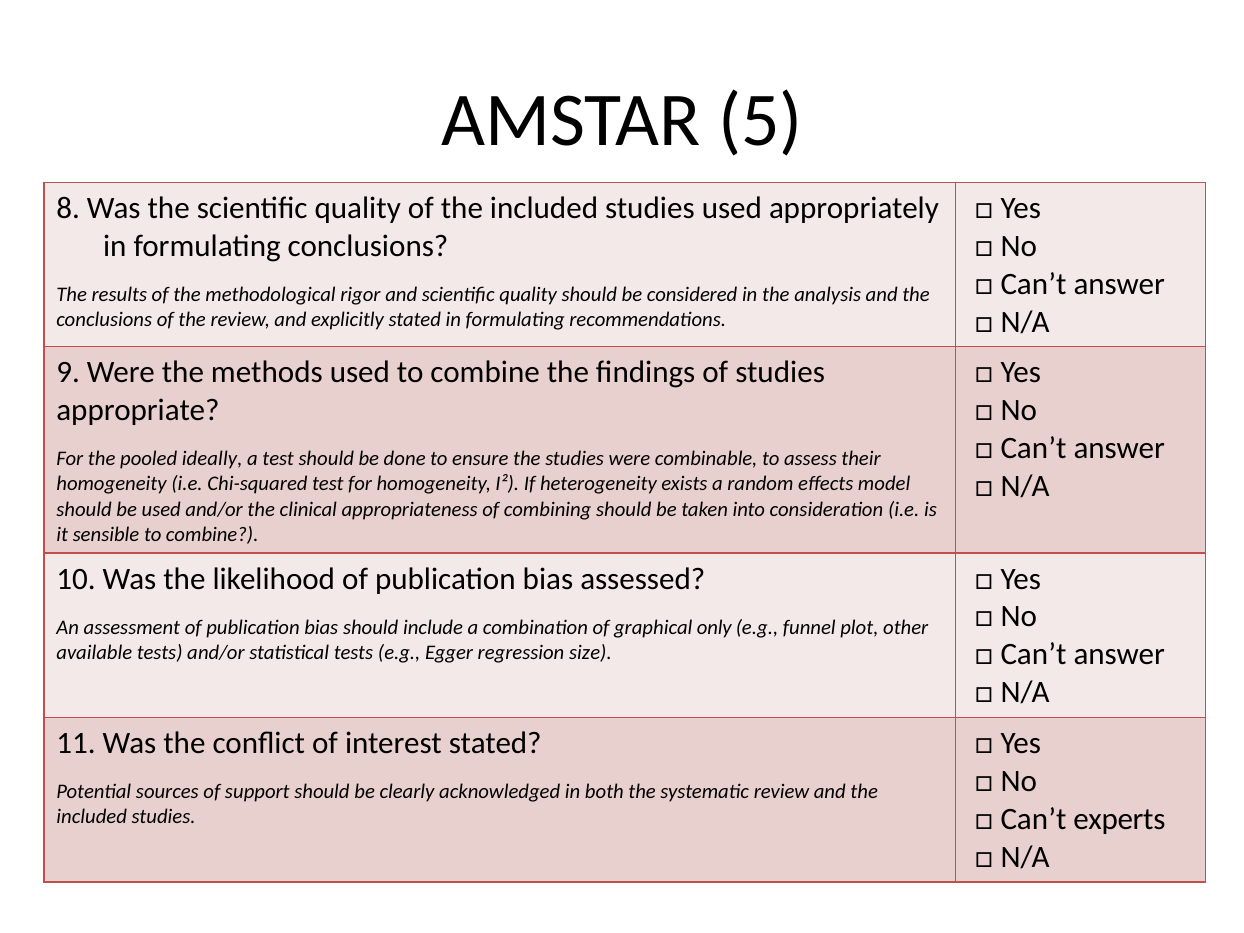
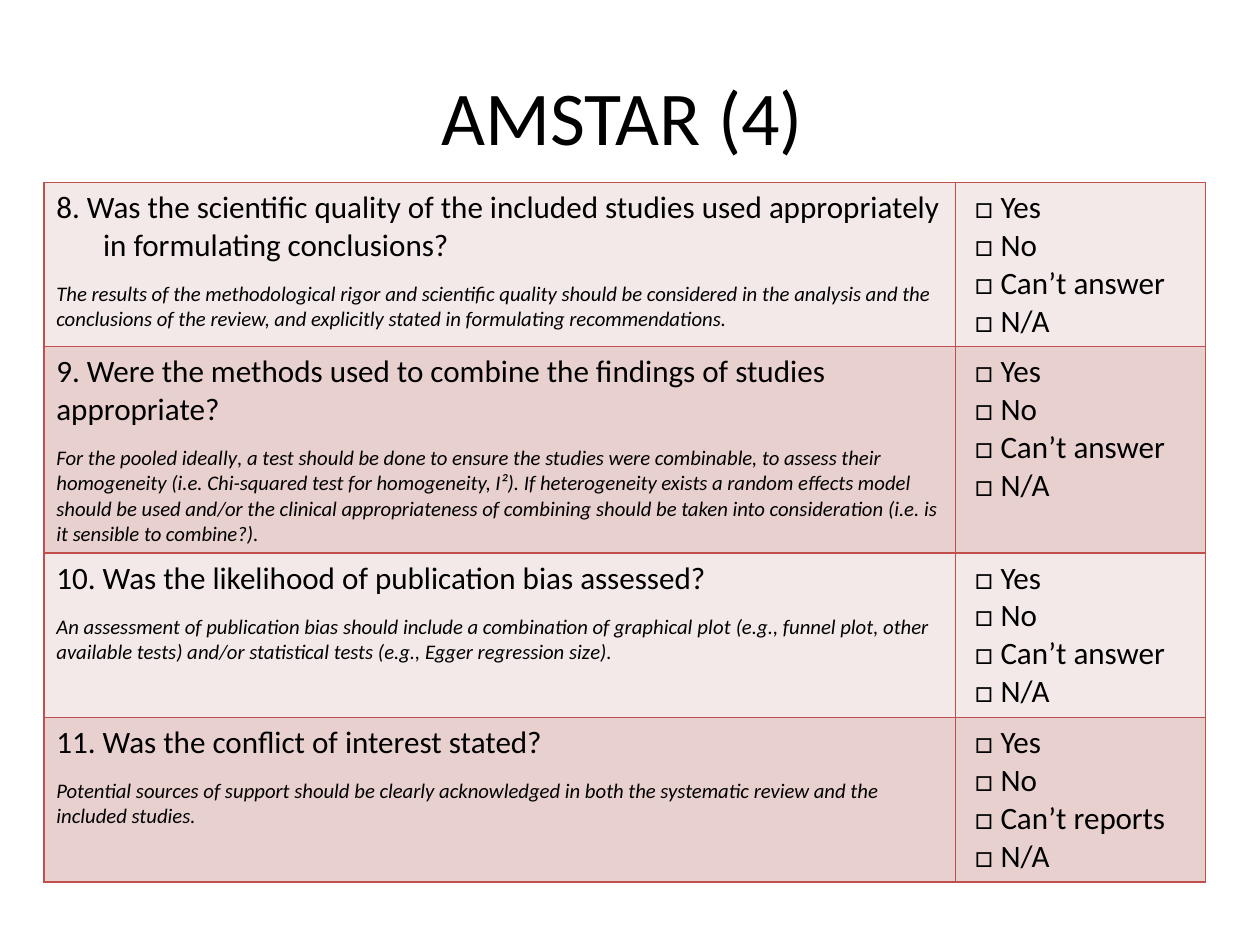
5: 5 -> 4
graphical only: only -> plot
experts: experts -> reports
